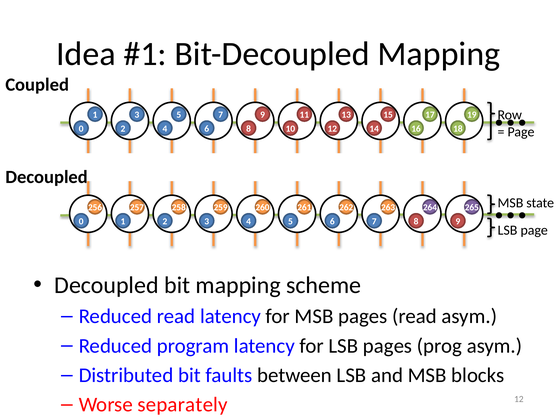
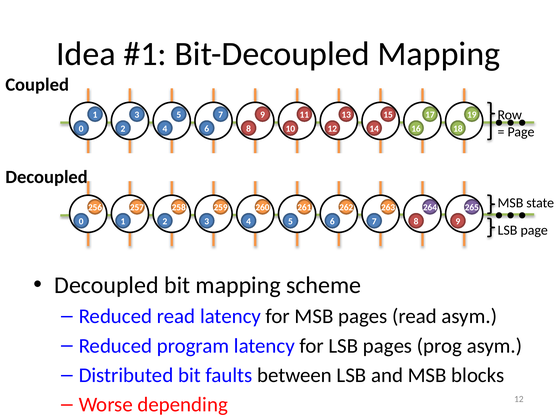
separately: separately -> depending
